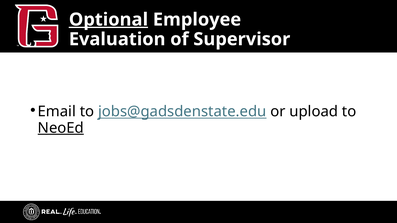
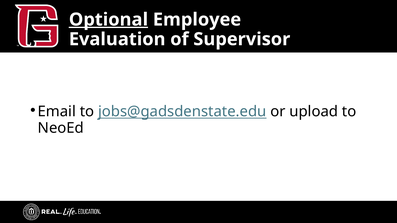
NeoEd underline: present -> none
